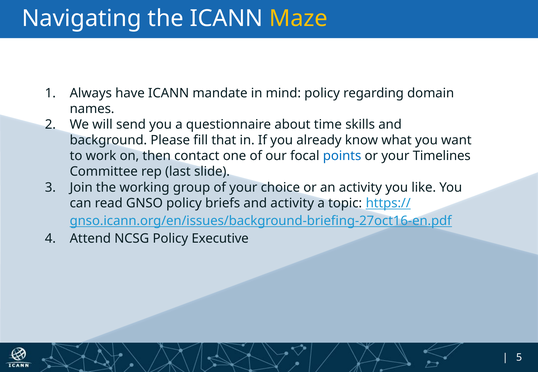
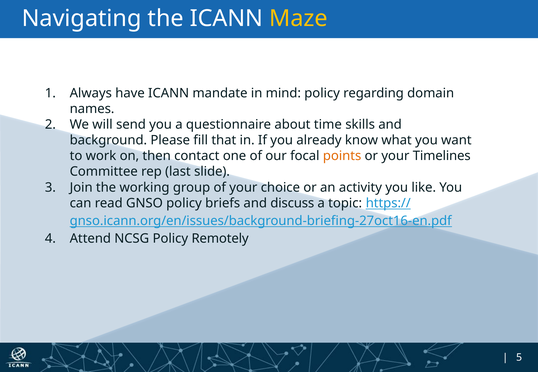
points colour: blue -> orange
and activity: activity -> discuss
Executive: Executive -> Remotely
